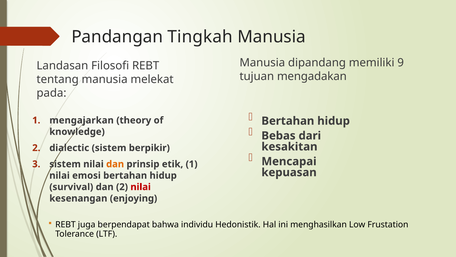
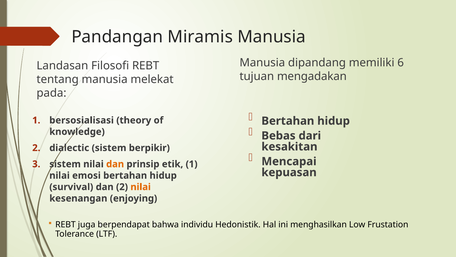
Tingkah: Tingkah -> Miramis
9: 9 -> 6
mengajarkan: mengajarkan -> bersosialisasi
nilai at (141, 187) colour: red -> orange
